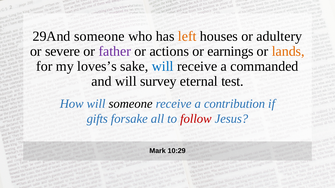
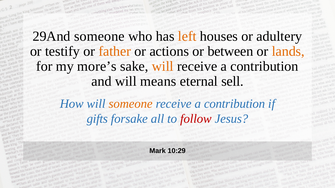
severe: severe -> testify
father colour: purple -> orange
earnings: earnings -> between
loves’s: loves’s -> more’s
will at (163, 66) colour: blue -> orange
commanded at (264, 66): commanded -> contribution
survey: survey -> means
test: test -> sell
someone at (131, 104) colour: black -> orange
